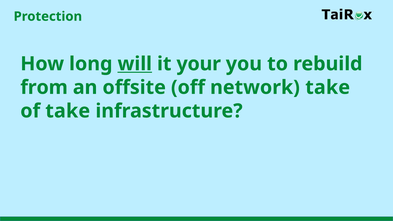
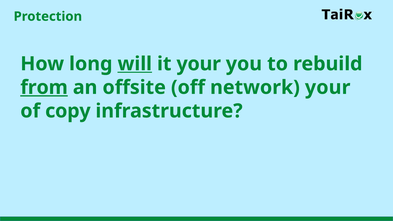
from underline: none -> present
network take: take -> your
of take: take -> copy
